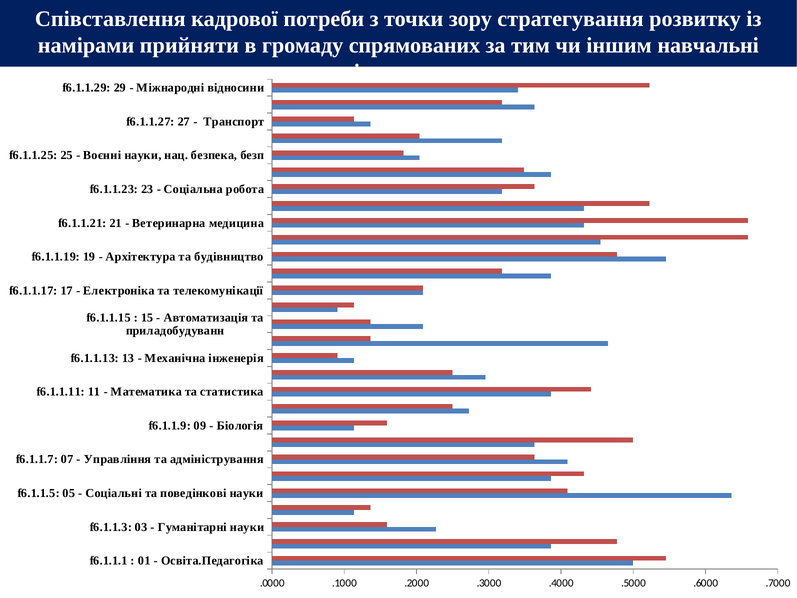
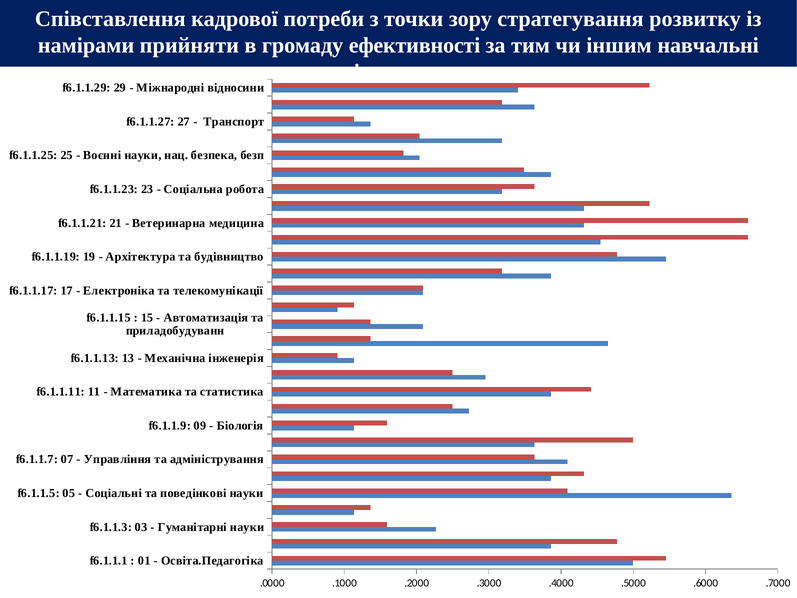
спрямованих: спрямованих -> ефективності
